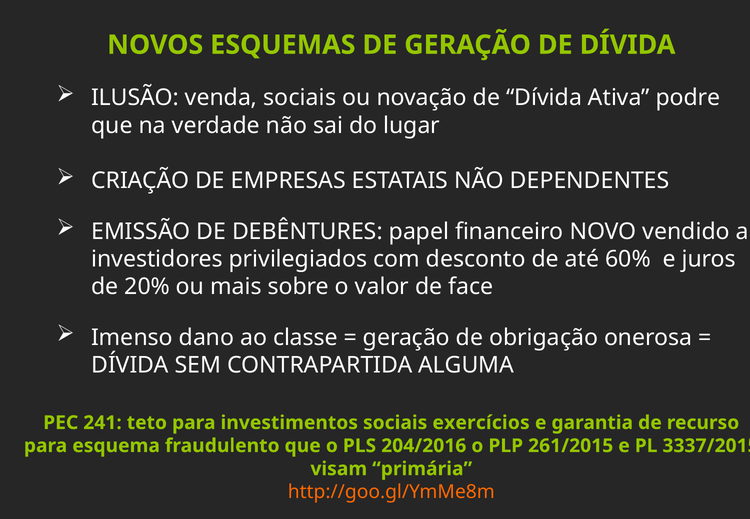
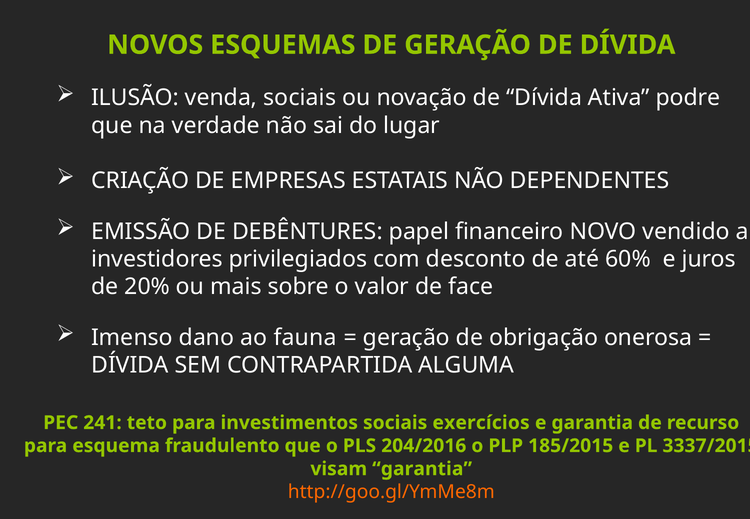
classe: classe -> fauna
261/2015: 261/2015 -> 185/2015
visam primária: primária -> garantia
